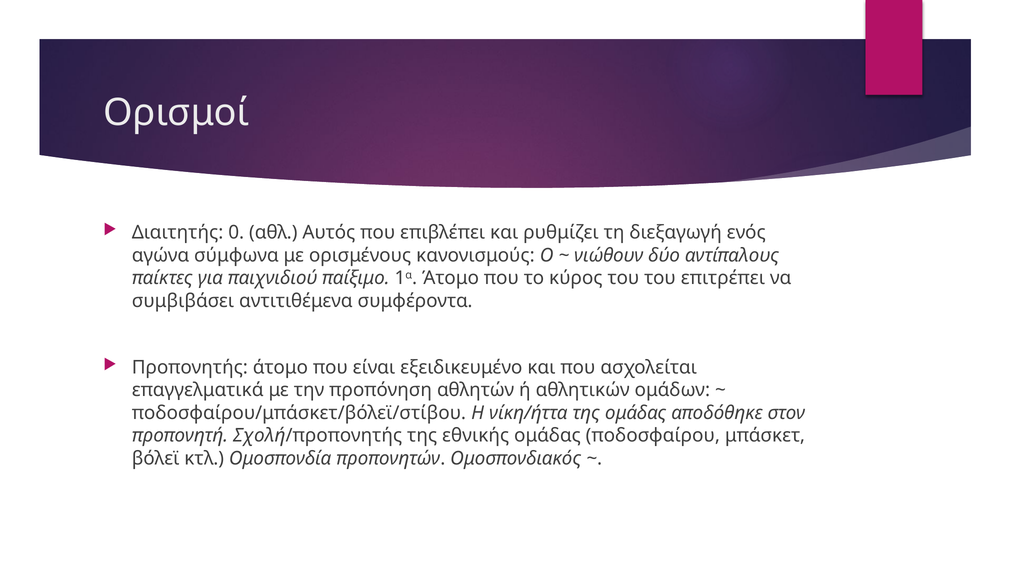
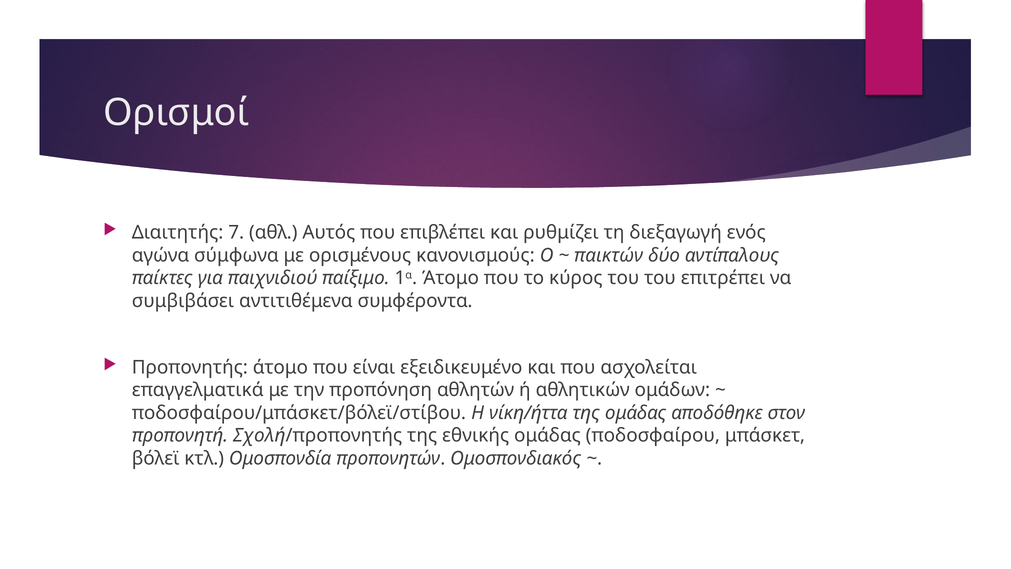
0: 0 -> 7
νιώθουν: νιώθουν -> παικτών
